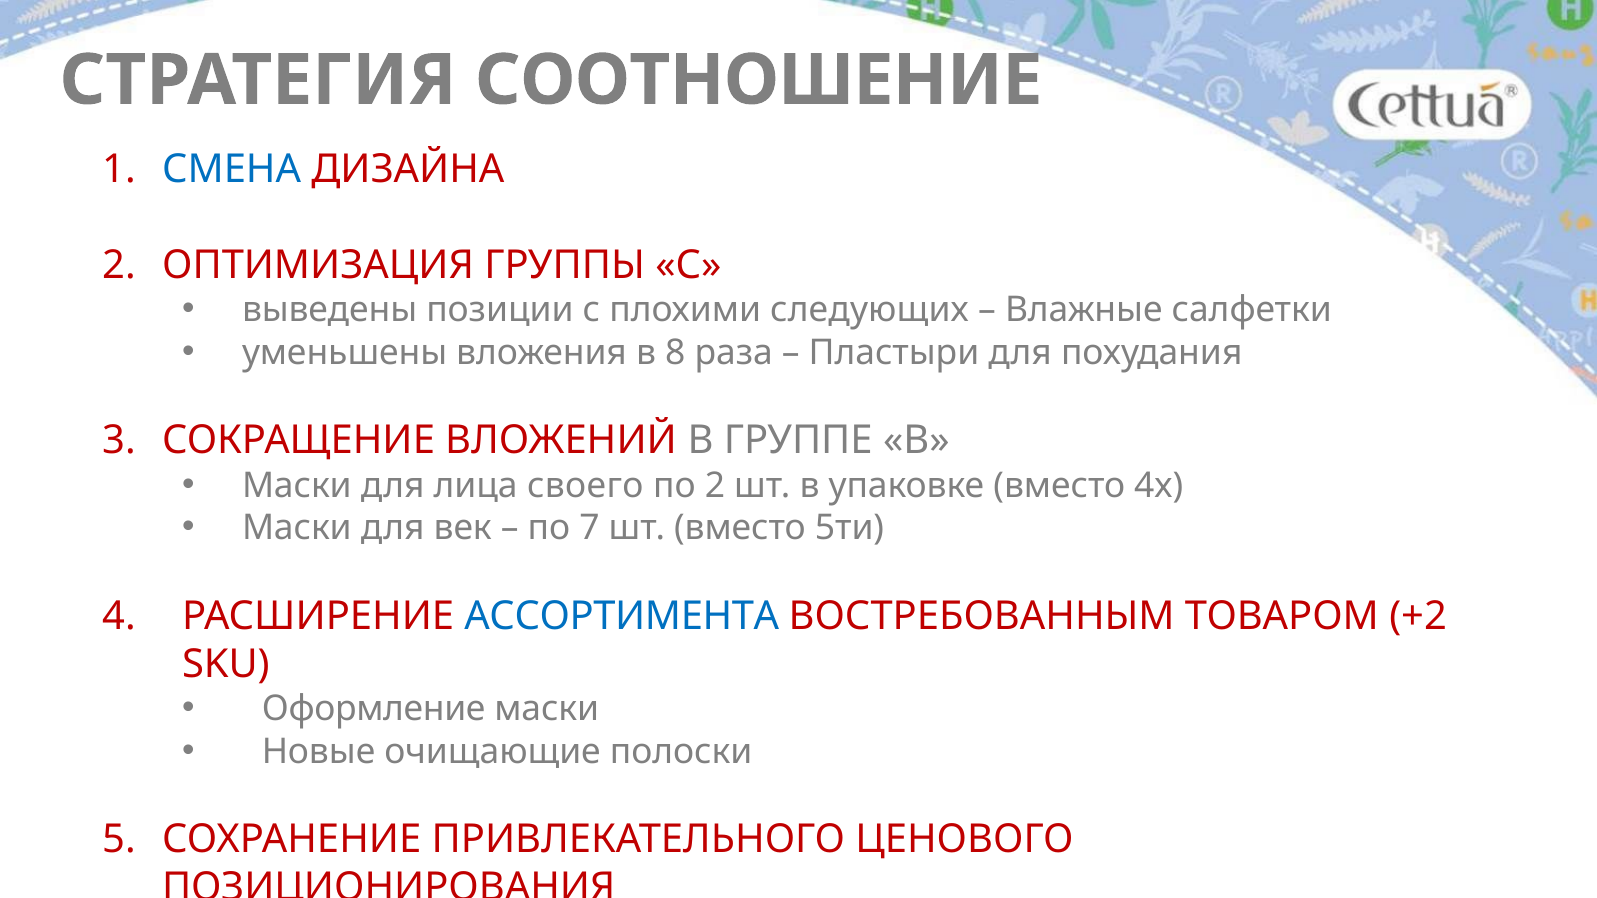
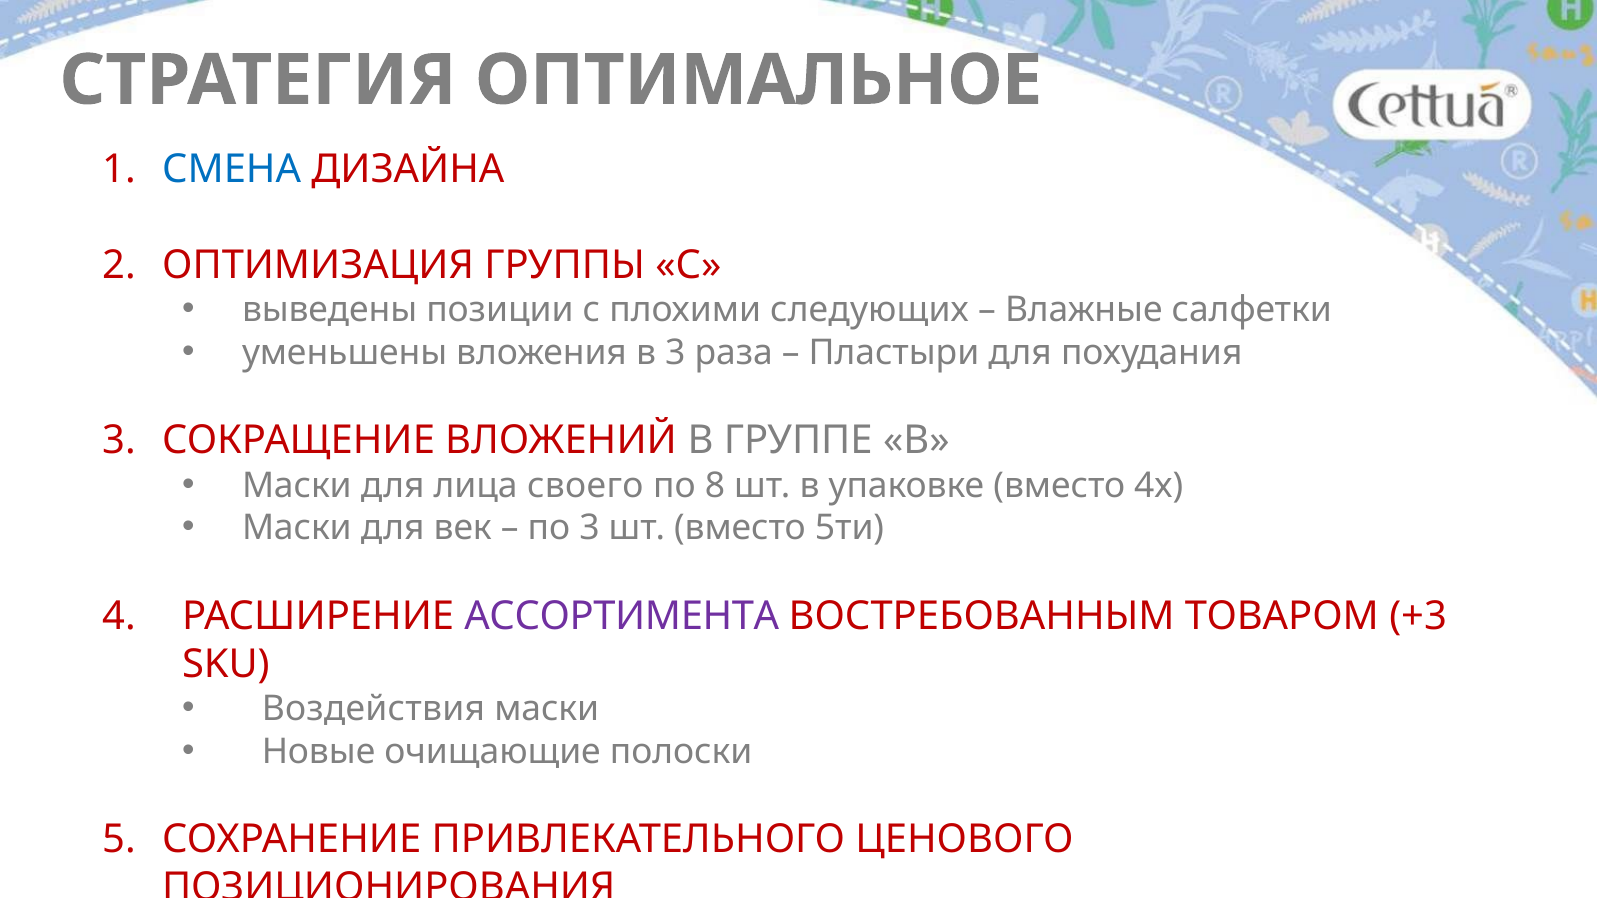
СООТНОШЕНИЕ: СООТНОШЕНИЕ -> ОПТИМАЛЬНОЕ
в 8: 8 -> 3
по 2: 2 -> 8
по 7: 7 -> 3
АССОРТИМЕНТА colour: blue -> purple
+2: +2 -> +3
Оформление: Оформление -> Воздействия
